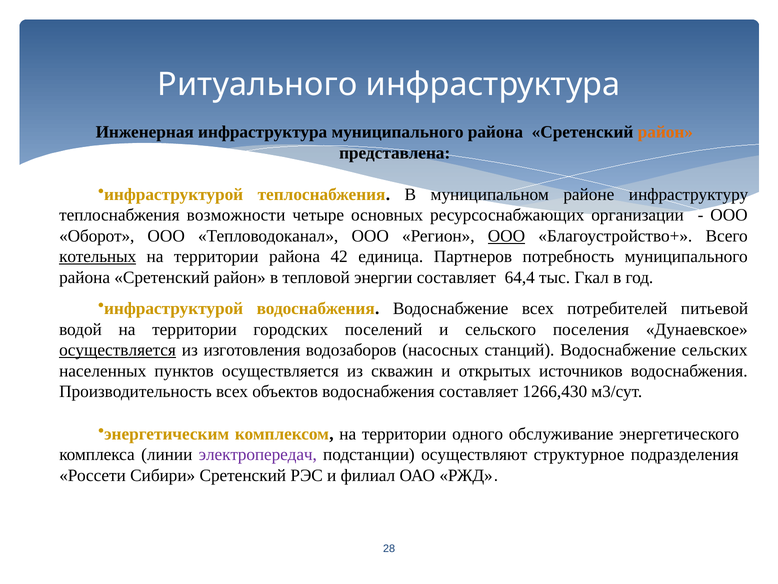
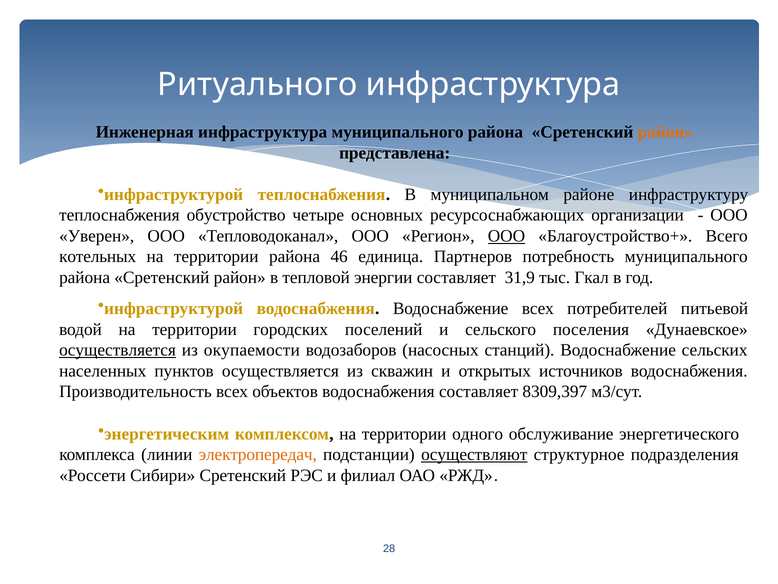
возможности: возможности -> обустройство
Оборот: Оборот -> Уверен
котельных underline: present -> none
42: 42 -> 46
64,4: 64,4 -> 31,9
изготовления: изготовления -> окупаемости
1266,430: 1266,430 -> 8309,397
электропередач colour: purple -> orange
осуществляют underline: none -> present
